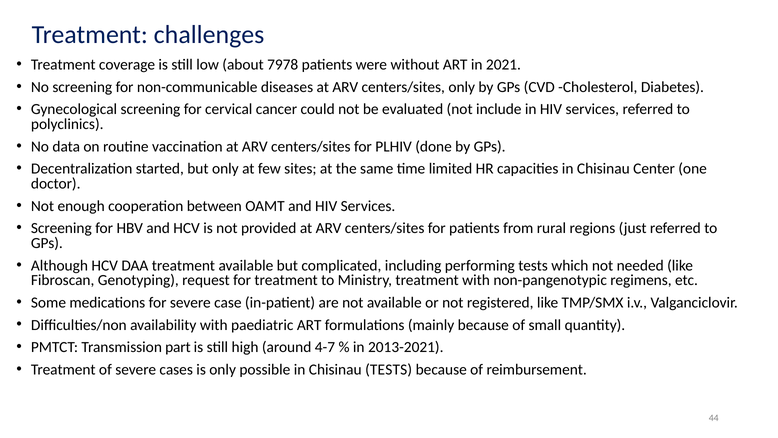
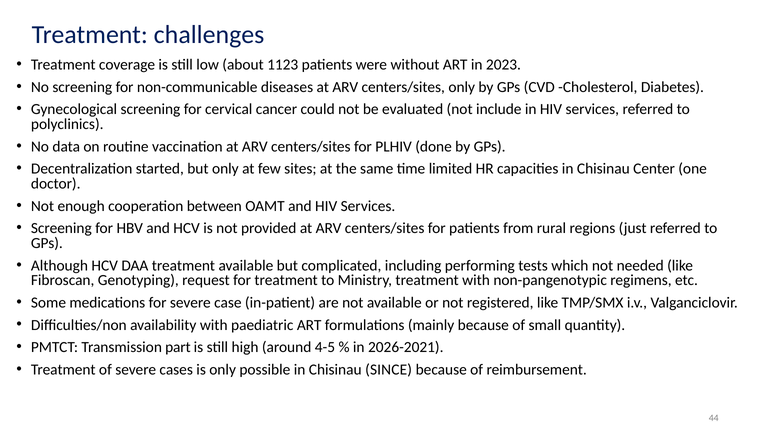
7978: 7978 -> 1123
2021: 2021 -> 2023
4-7: 4-7 -> 4-5
2013-2021: 2013-2021 -> 2026-2021
Chisinau TESTS: TESTS -> SINCE
